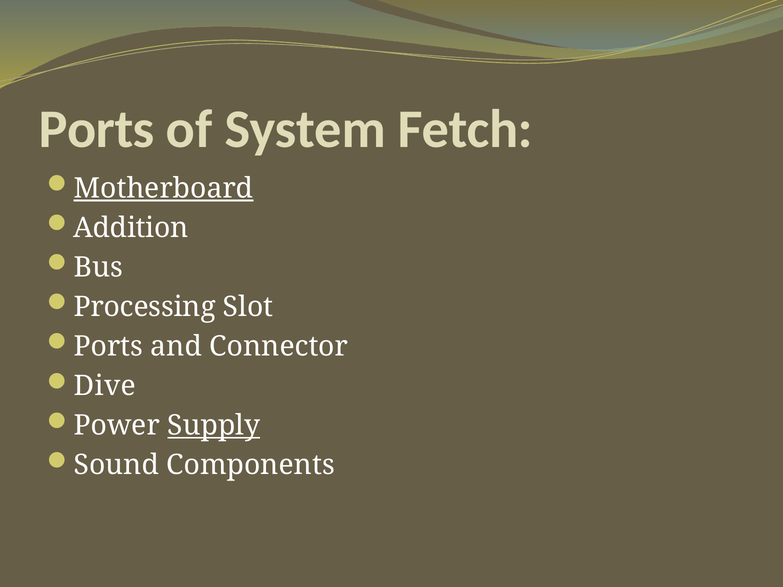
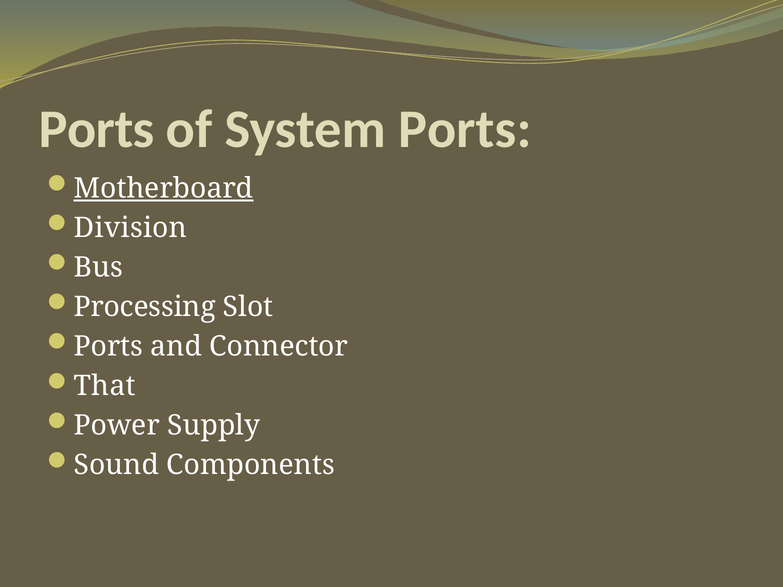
System Fetch: Fetch -> Ports
Addition: Addition -> Division
Dive: Dive -> That
Supply underline: present -> none
